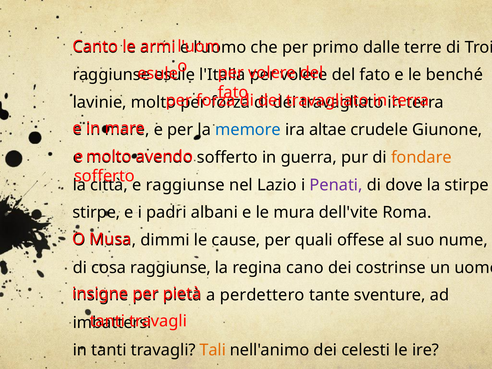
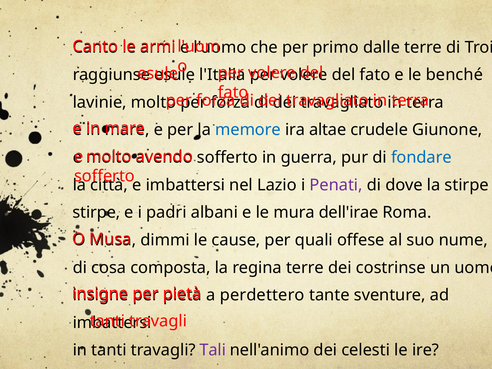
fondare colour: orange -> blue
e raggiunse: raggiunse -> imbattersi
dell'vite: dell'vite -> dell'irae
cosa raggiunse: raggiunse -> composta
regina cano: cano -> terre
Tali colour: orange -> purple
